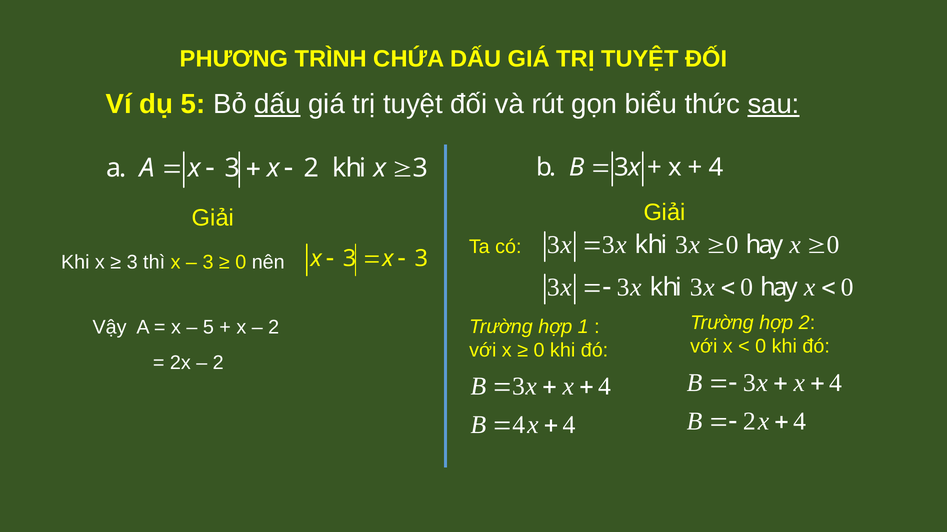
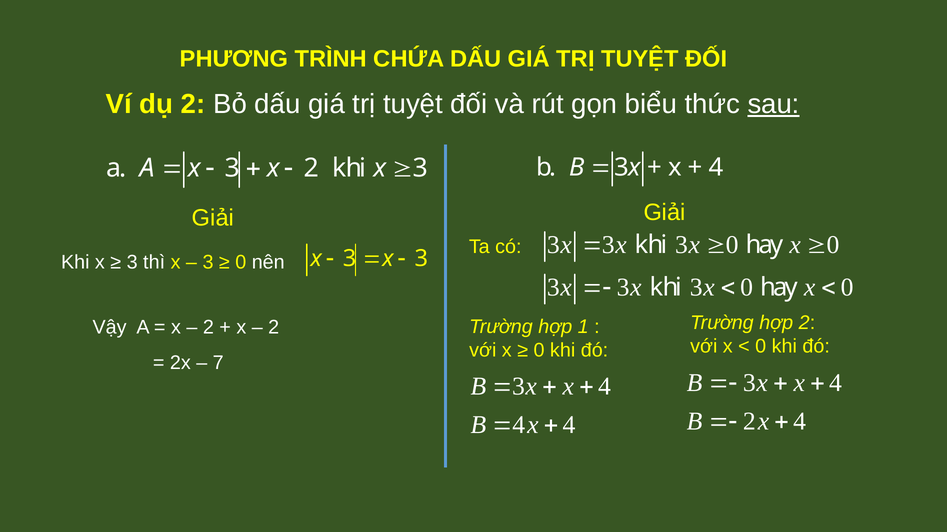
dụ 5: 5 -> 2
dấu at (277, 104) underline: present -> none
5 at (208, 328): 5 -> 2
2 at (218, 363): 2 -> 7
